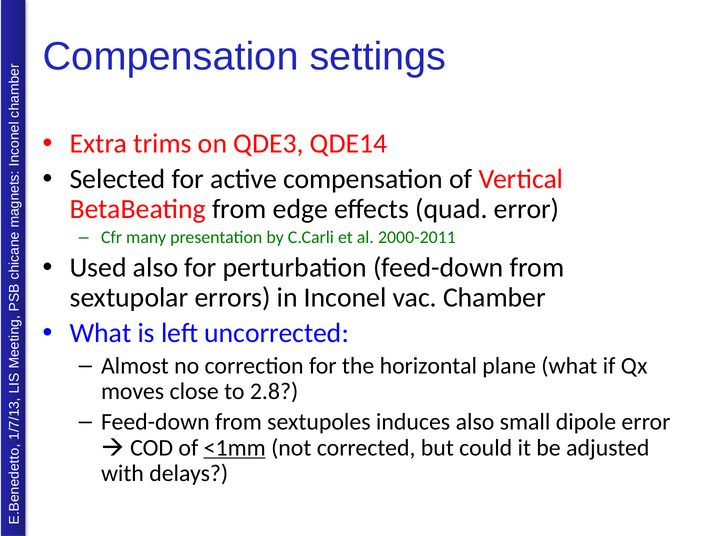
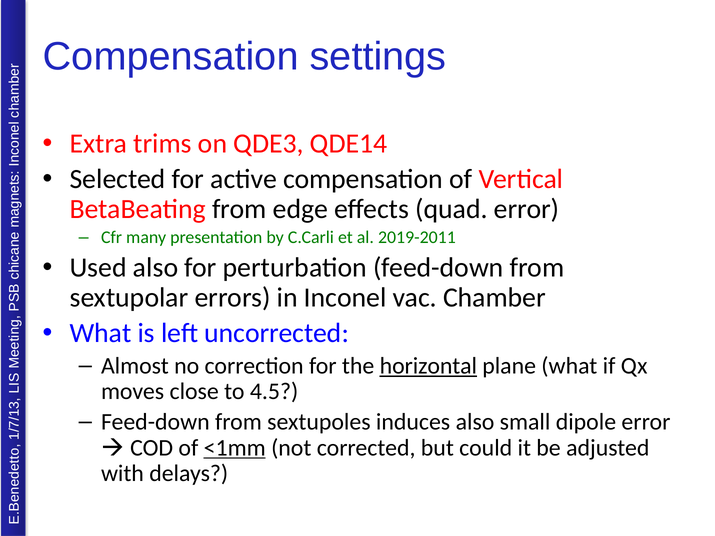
2000-2011: 2000-2011 -> 2019-2011
horizontal underline: none -> present
2.8: 2.8 -> 4.5
